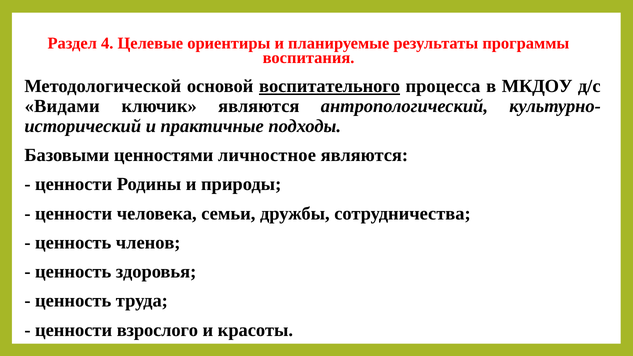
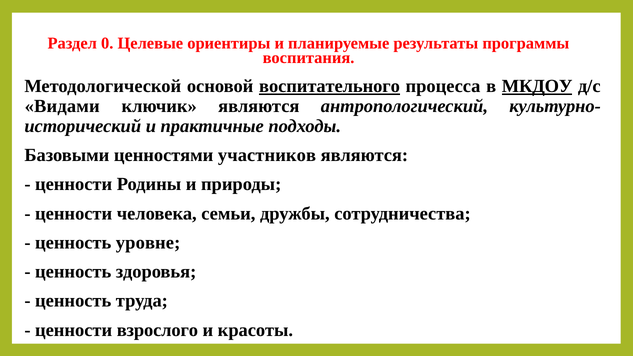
4: 4 -> 0
МКДОУ underline: none -> present
личностное: личностное -> участников
членов: членов -> уровне
